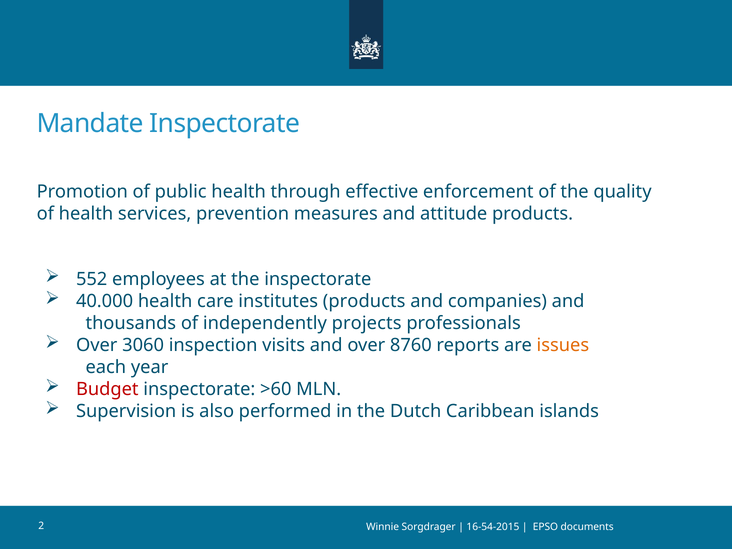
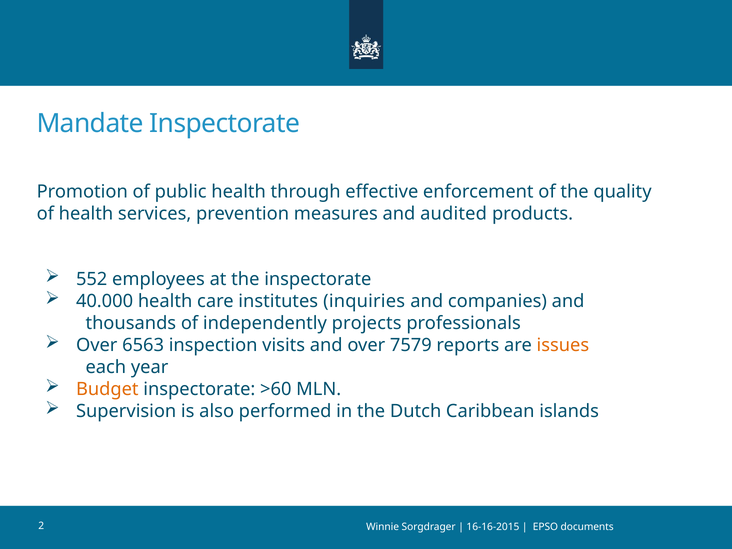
attitude: attitude -> audited
institutes products: products -> inquiries
3060: 3060 -> 6563
8760: 8760 -> 7579
Budget colour: red -> orange
16-54-2015: 16-54-2015 -> 16-16-2015
